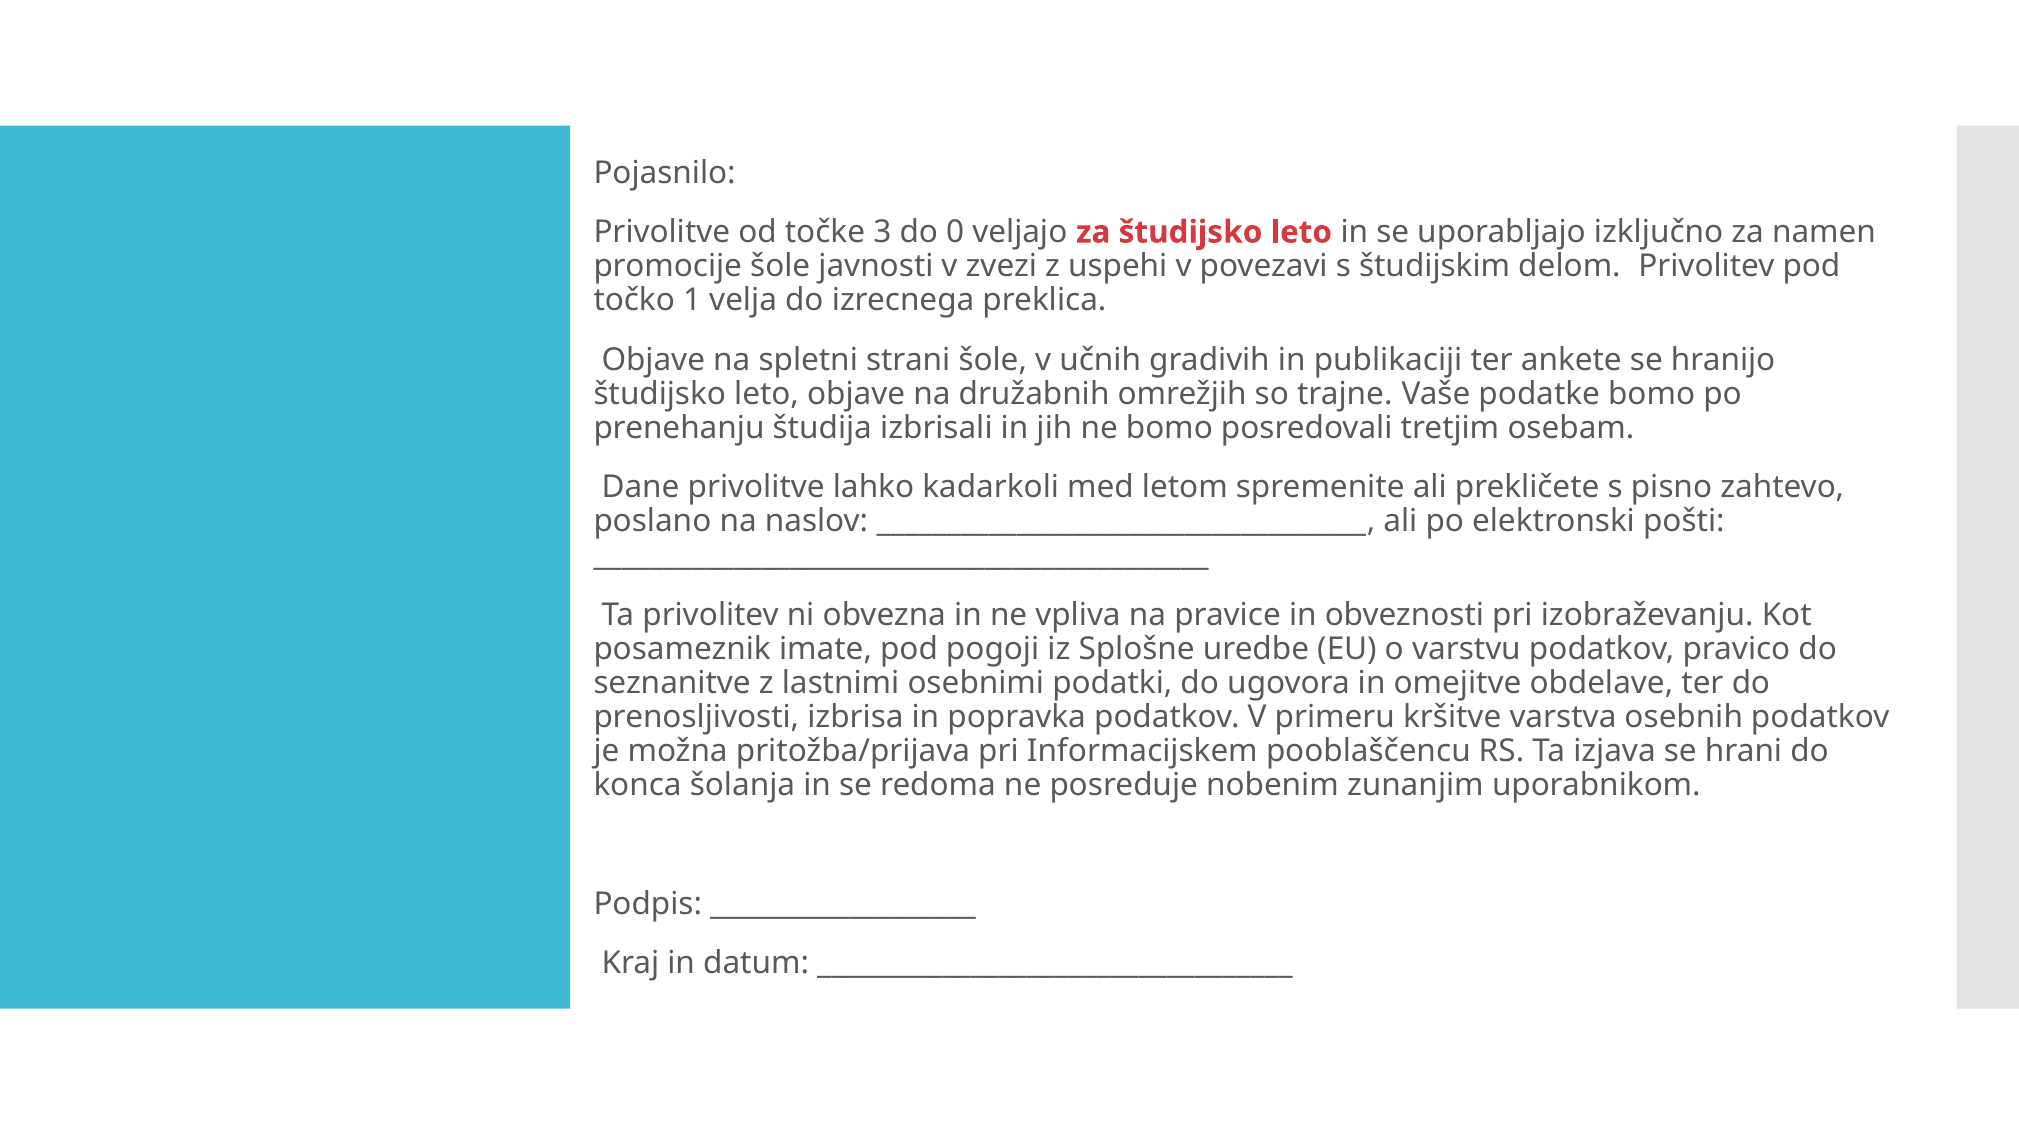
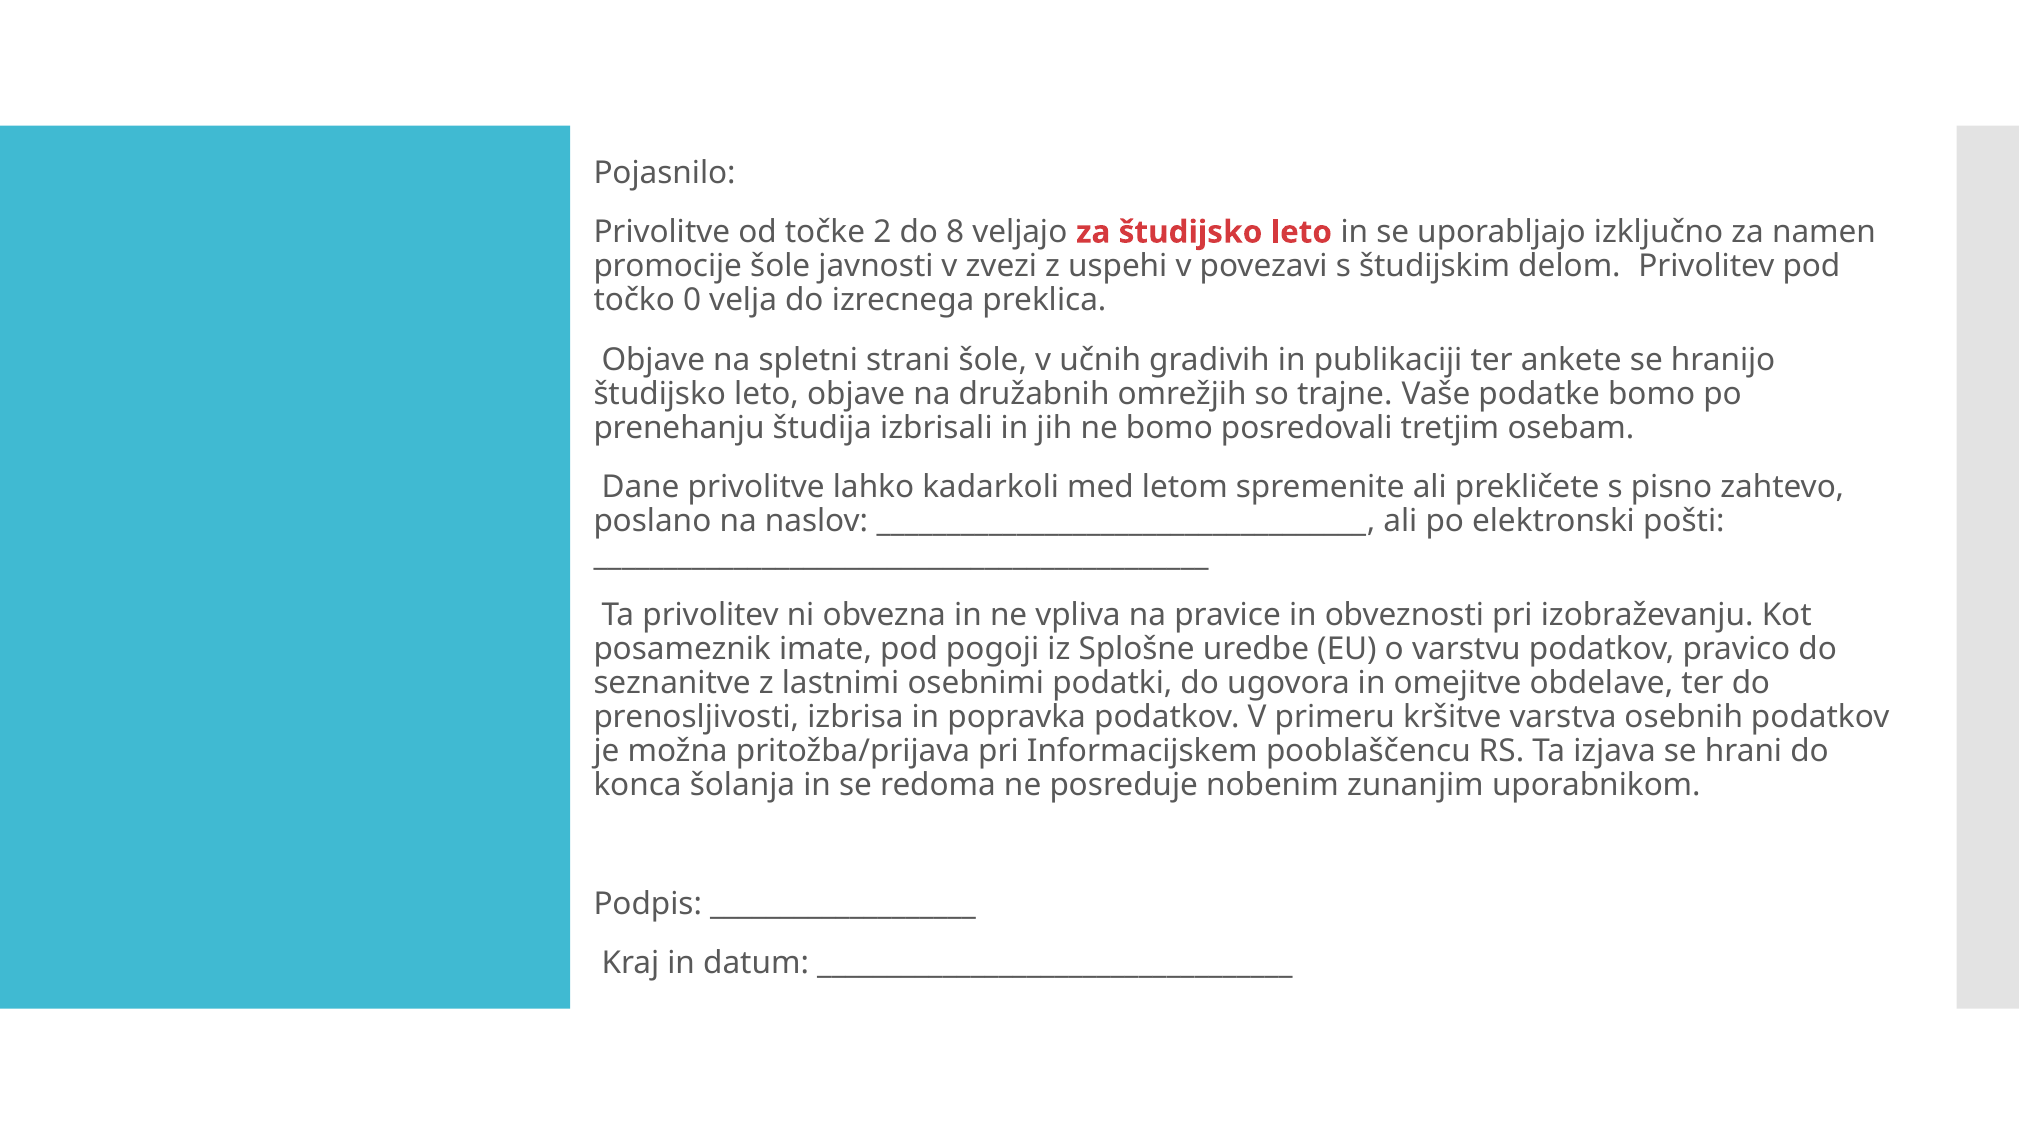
3: 3 -> 2
0: 0 -> 8
1: 1 -> 0
